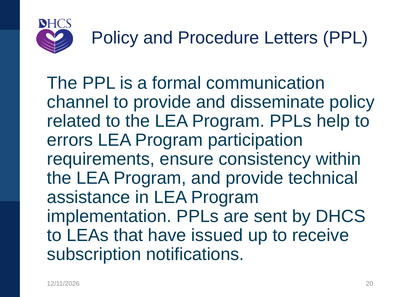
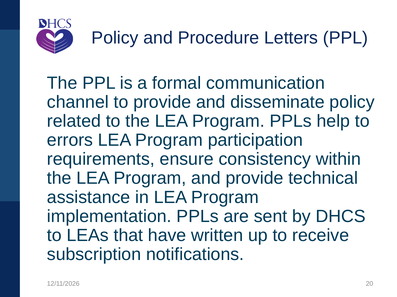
issued: issued -> written
